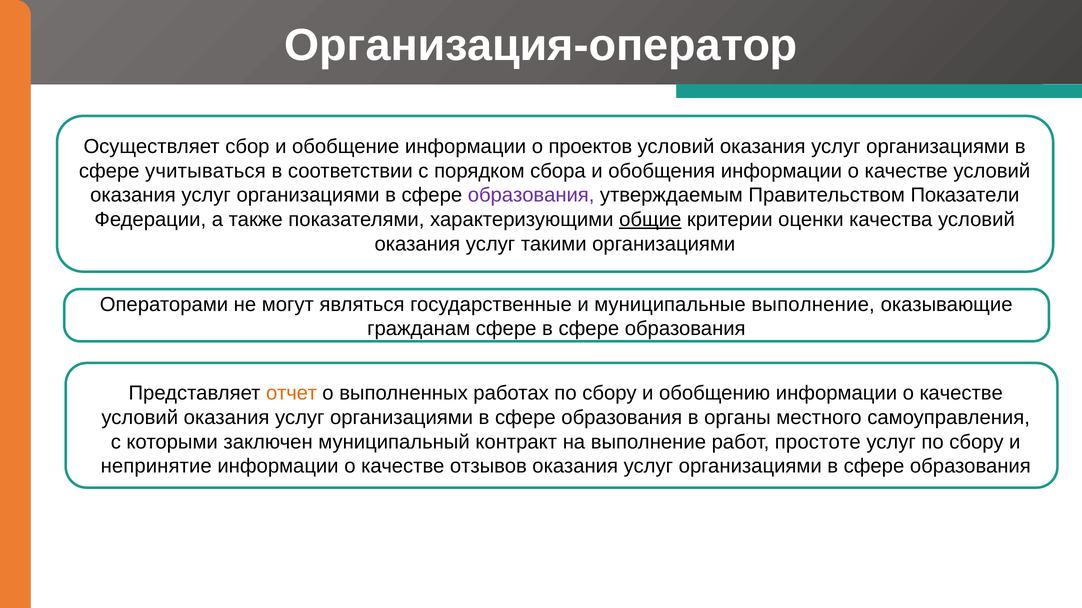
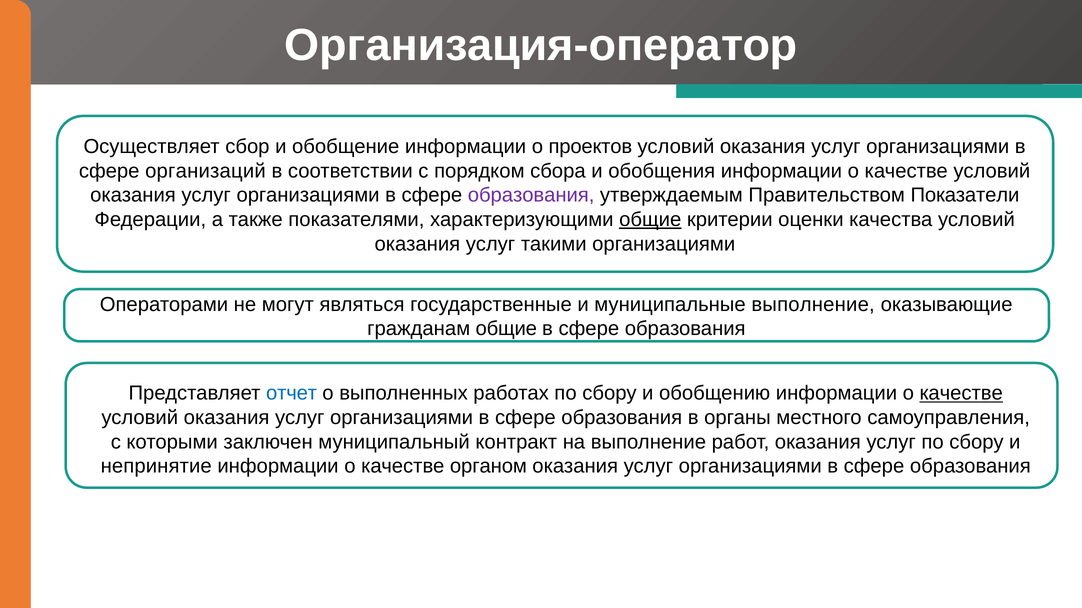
учитываться: учитываться -> организаций
гражданам сфере: сфере -> общие
отчет colour: orange -> blue
качестве at (961, 394) underline: none -> present
работ простоте: простоте -> оказания
отзывов: отзывов -> органом
